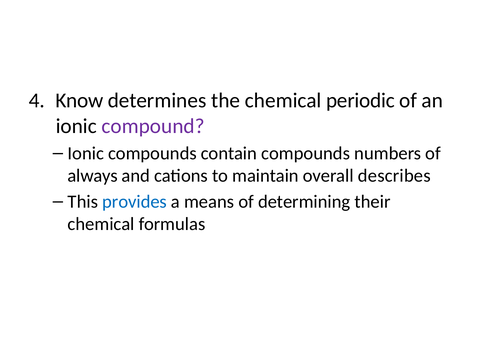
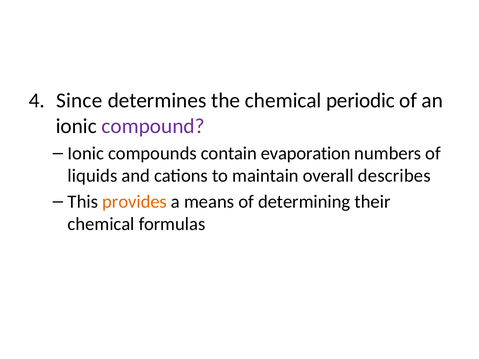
Know: Know -> Since
contain compounds: compounds -> evaporation
always: always -> liquids
provides colour: blue -> orange
